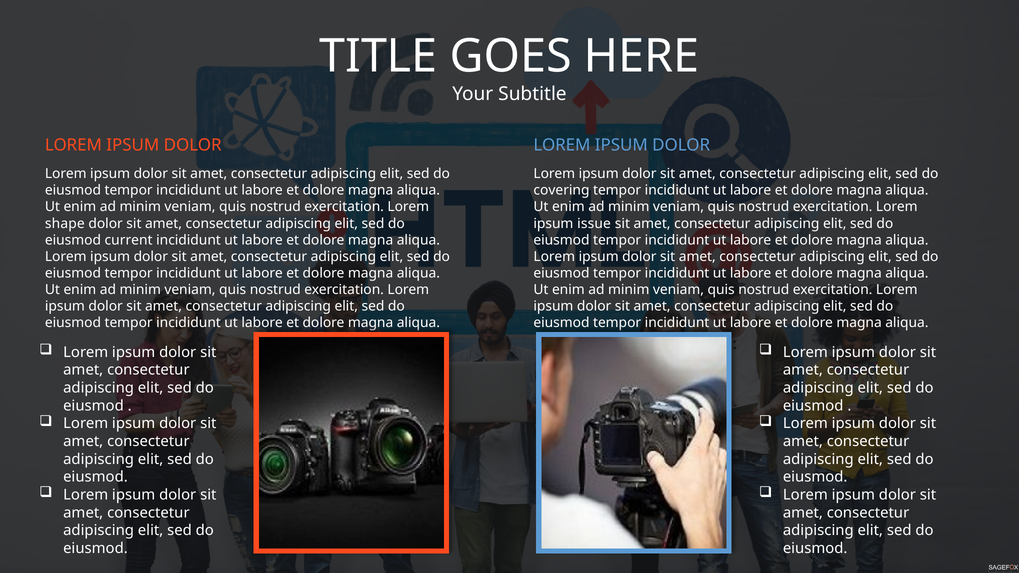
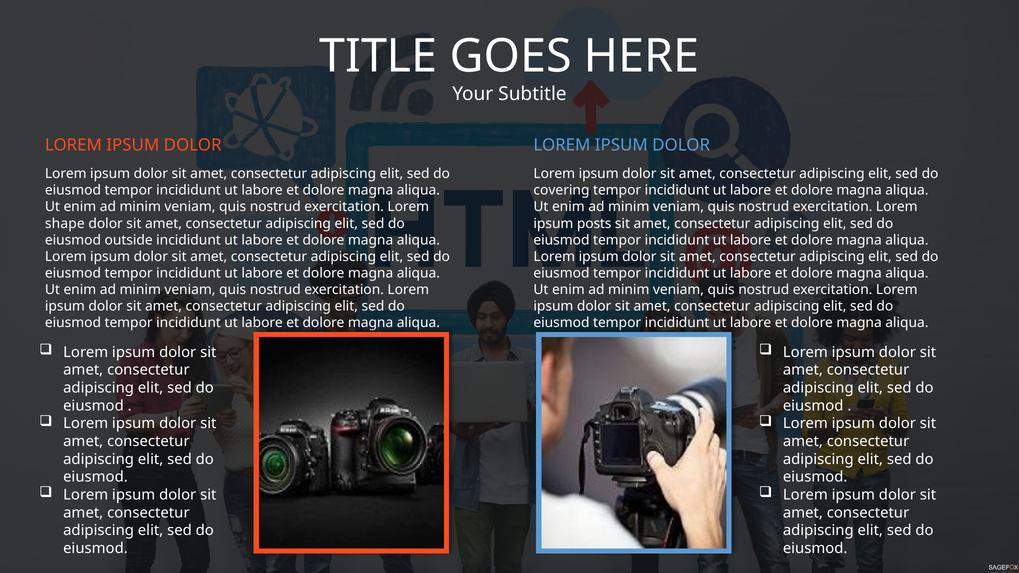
issue: issue -> posts
current: current -> outside
